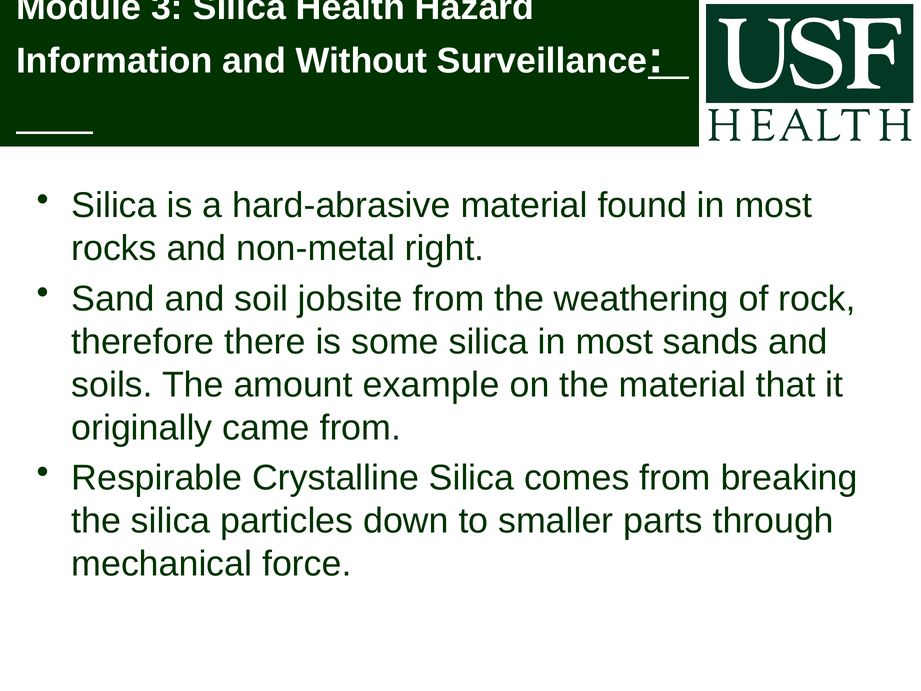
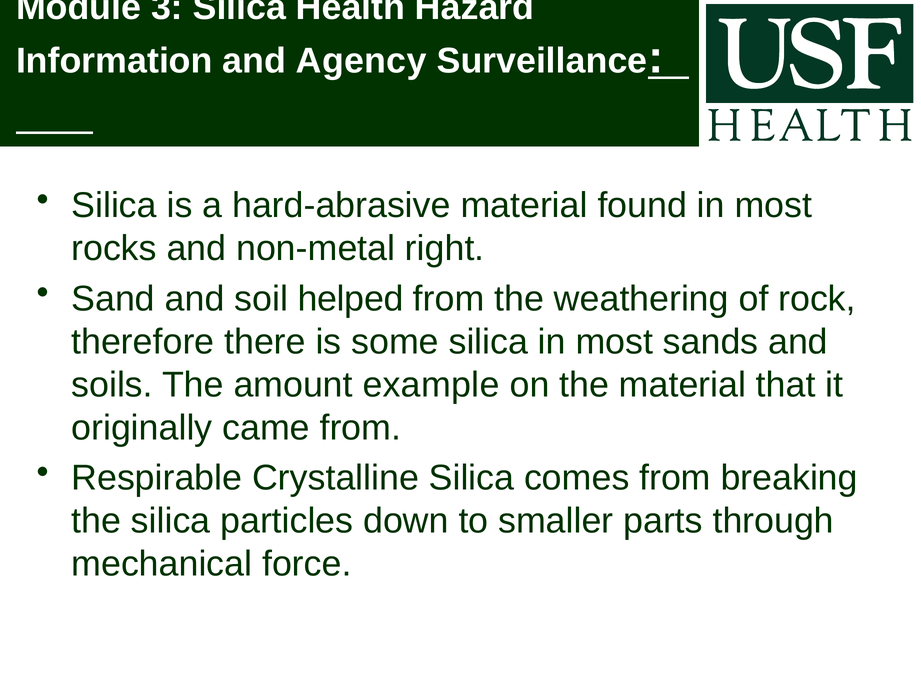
Without: Without -> Agency
jobsite: jobsite -> helped
